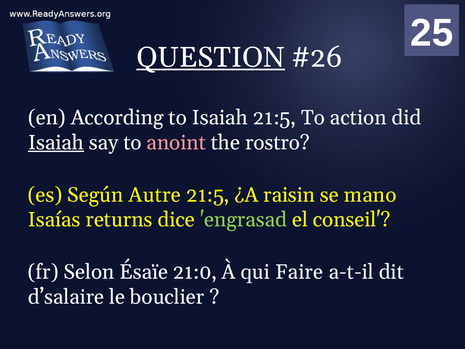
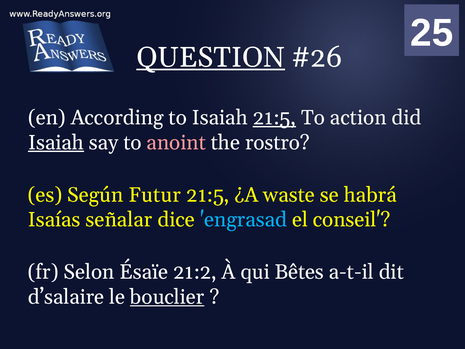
21:5 at (274, 118) underline: none -> present
Autre: Autre -> Futur
raisin: raisin -> waste
mano: mano -> habrá
returns: returns -> señalar
engrasad colour: light green -> light blue
21:0: 21:0 -> 21:2
Faire: Faire -> Bêtes
bouclier underline: none -> present
